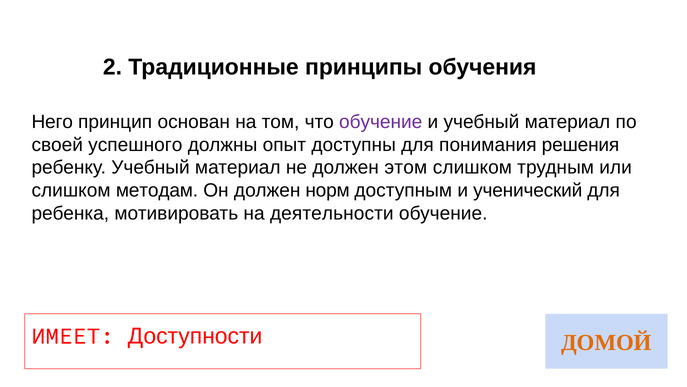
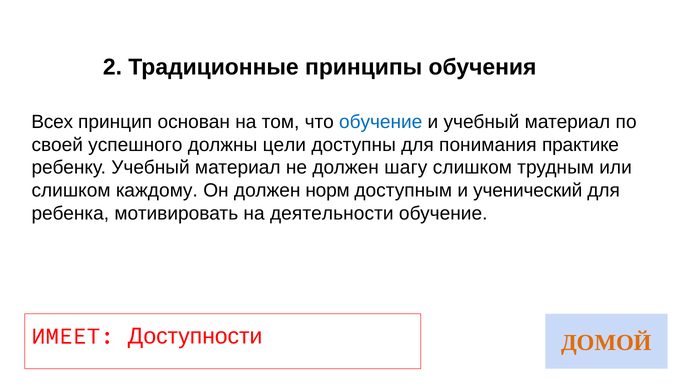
Него: Него -> Всех
обучение at (381, 122) colour: purple -> blue
опыт: опыт -> цели
решения: решения -> практике
этом: этом -> шагу
методам: методам -> каждому
